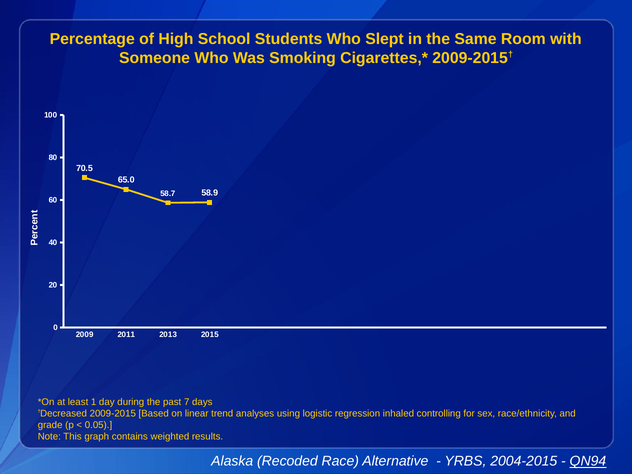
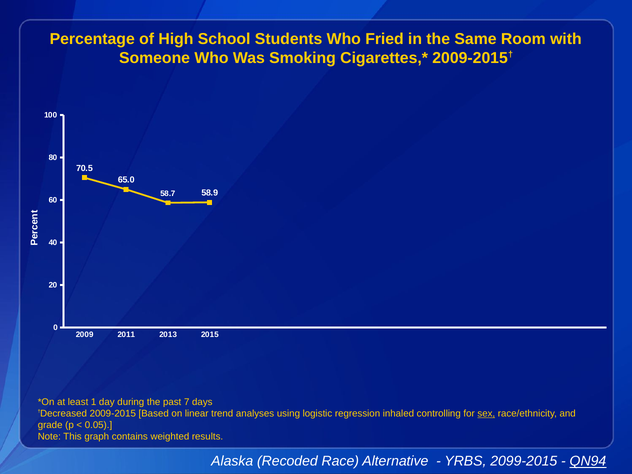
Slept: Slept -> Fried
sex underline: none -> present
2004-2015: 2004-2015 -> 2099-2015
